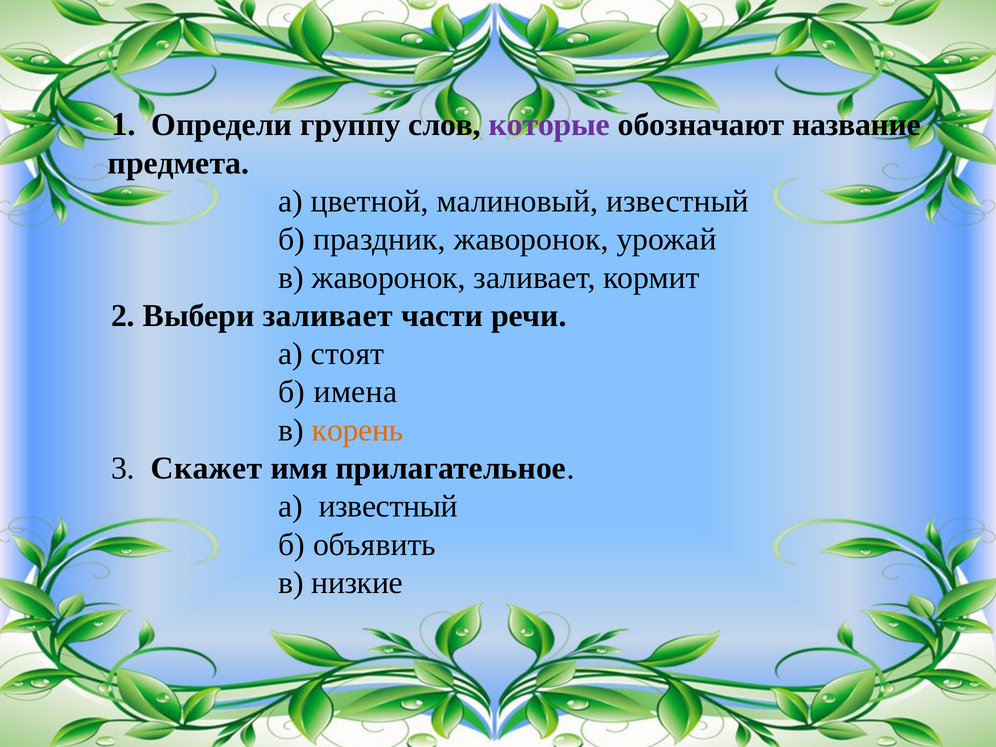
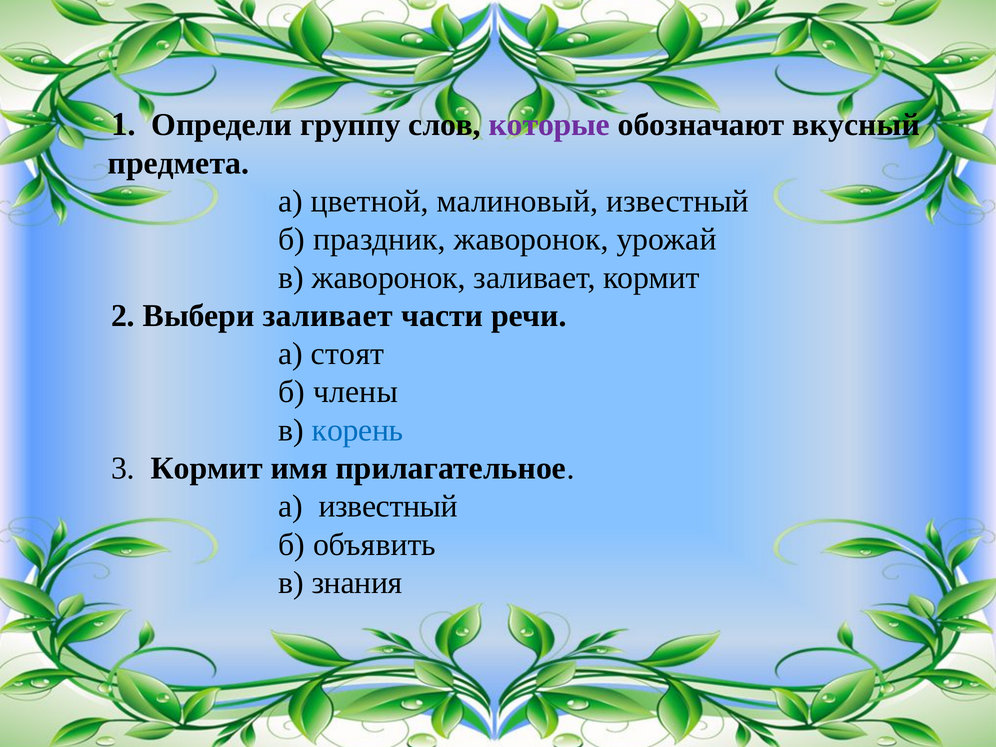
название: название -> вкусный
имена: имена -> члены
корень colour: orange -> blue
3 Скажет: Скажет -> Кормит
низкие: низкие -> знания
